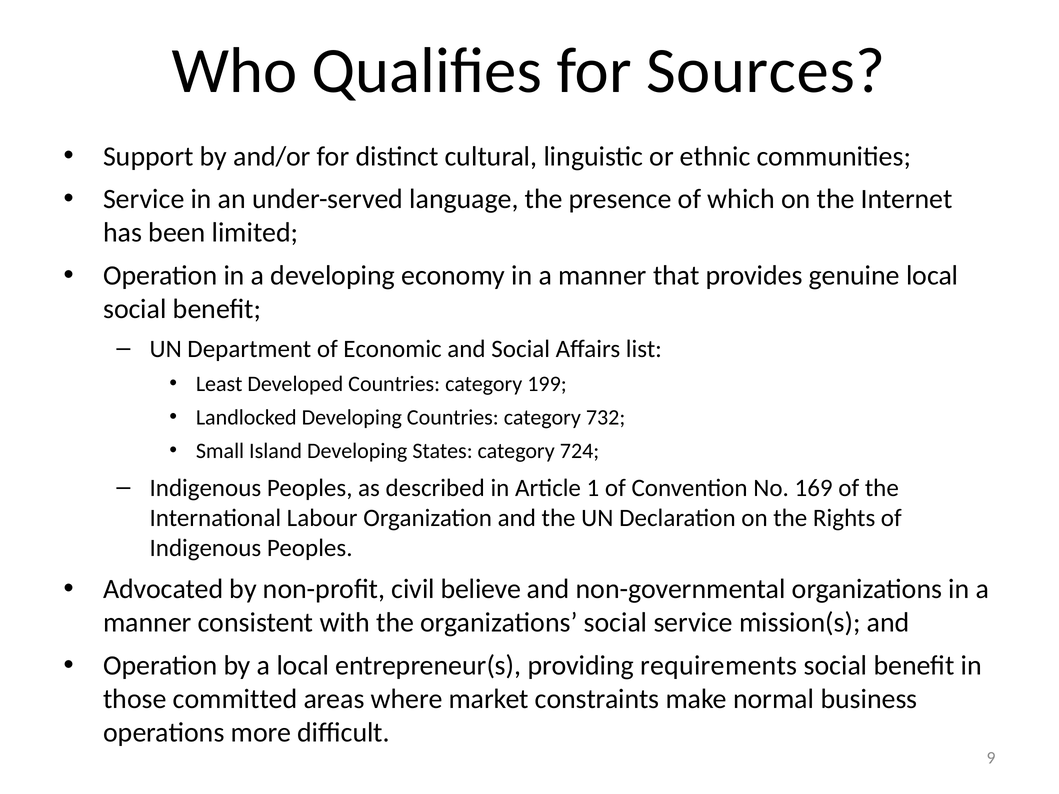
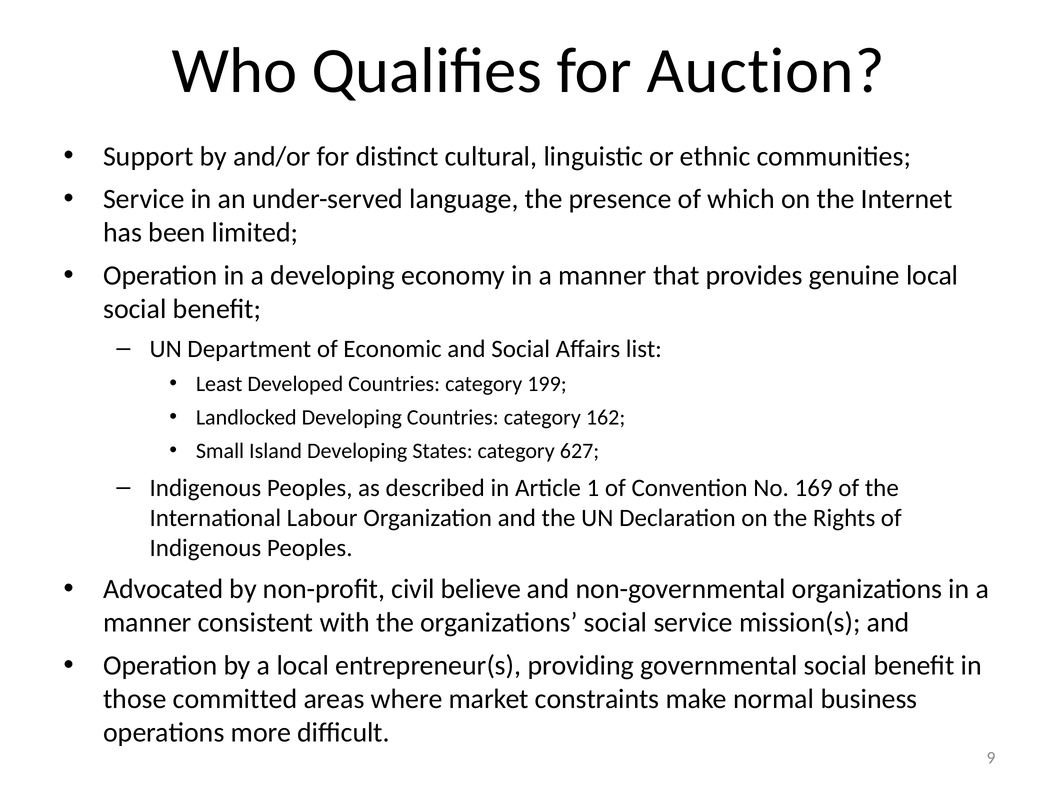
Sources: Sources -> Auction
732: 732 -> 162
724: 724 -> 627
requirements: requirements -> governmental
